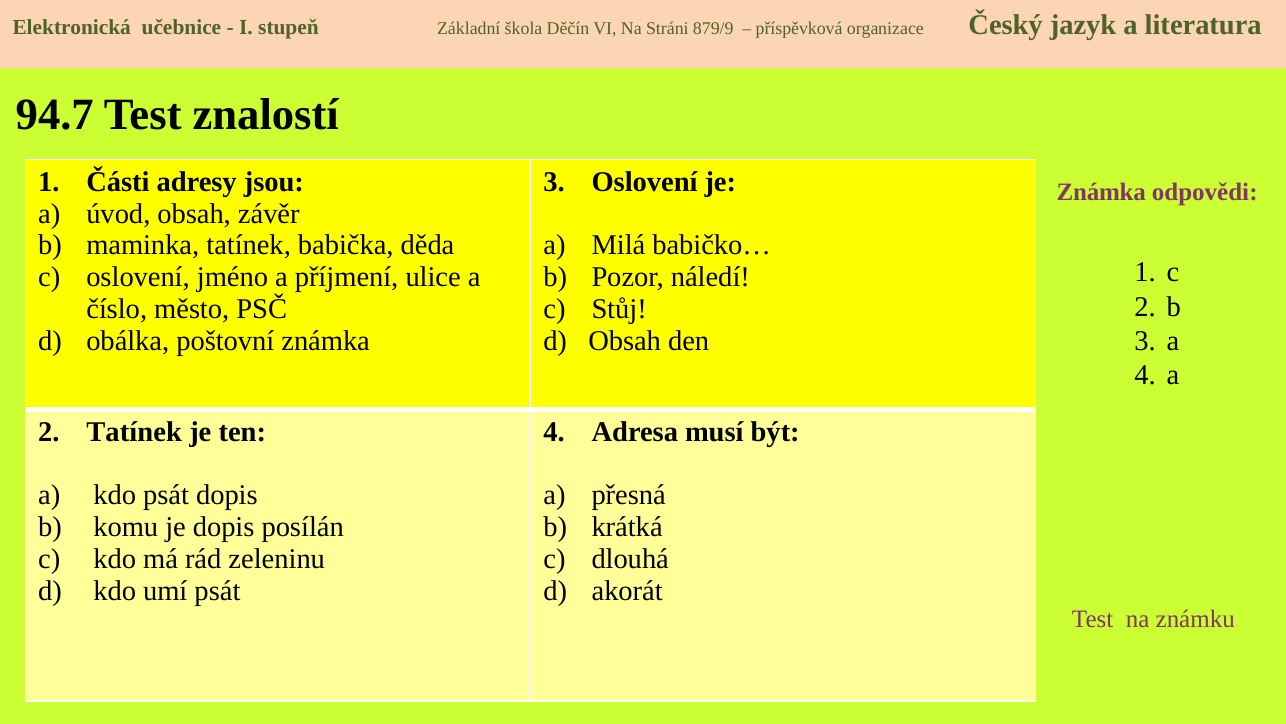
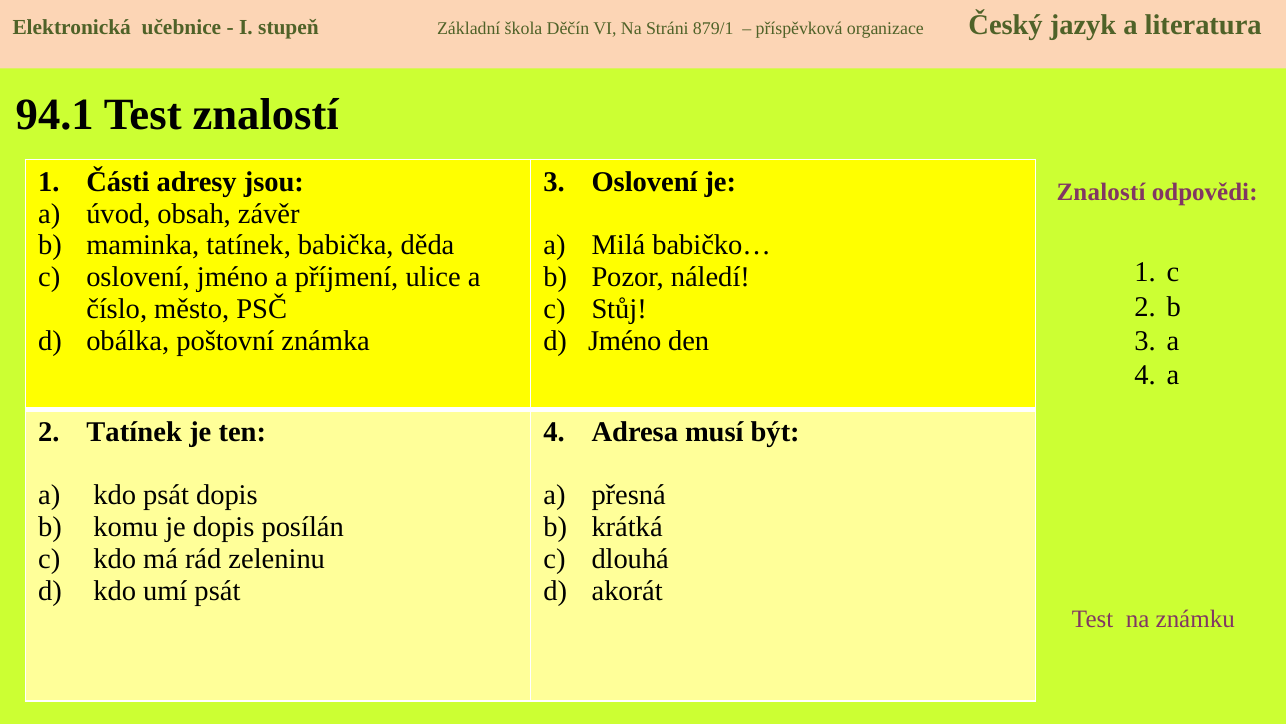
879/9: 879/9 -> 879/1
94.7: 94.7 -> 94.1
Známka at (1101, 192): Známka -> Znalostí
d Obsah: Obsah -> Jméno
